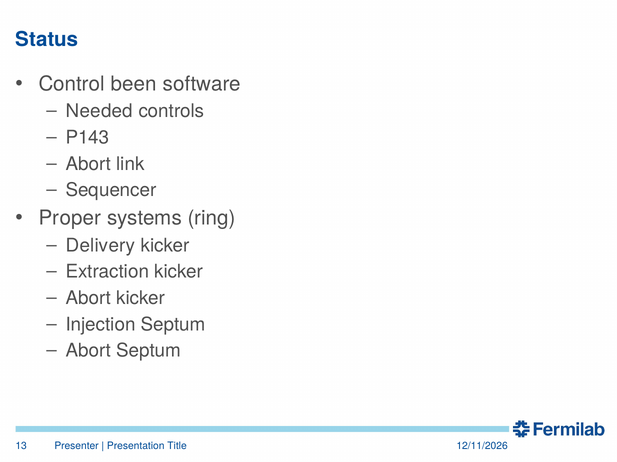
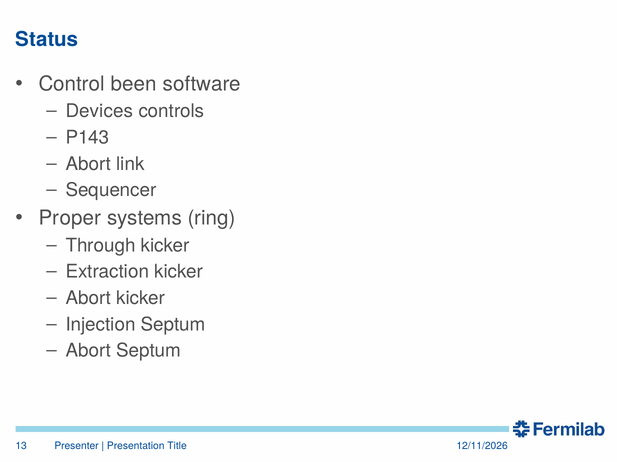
Needed: Needed -> Devices
Delivery: Delivery -> Through
